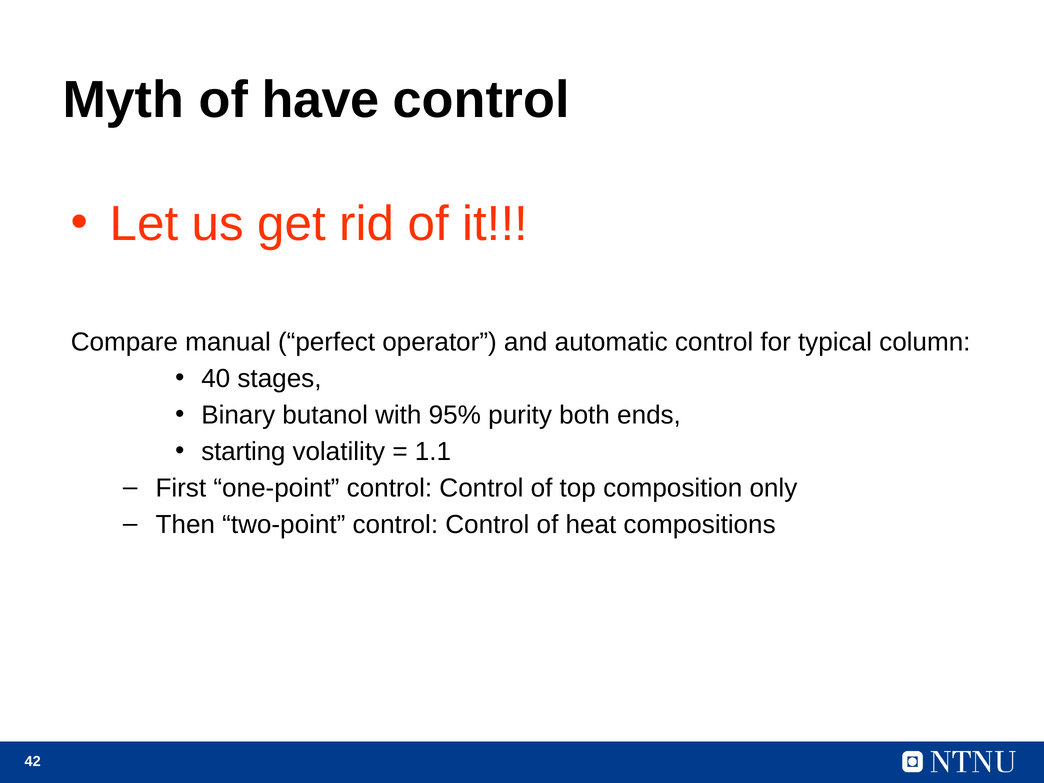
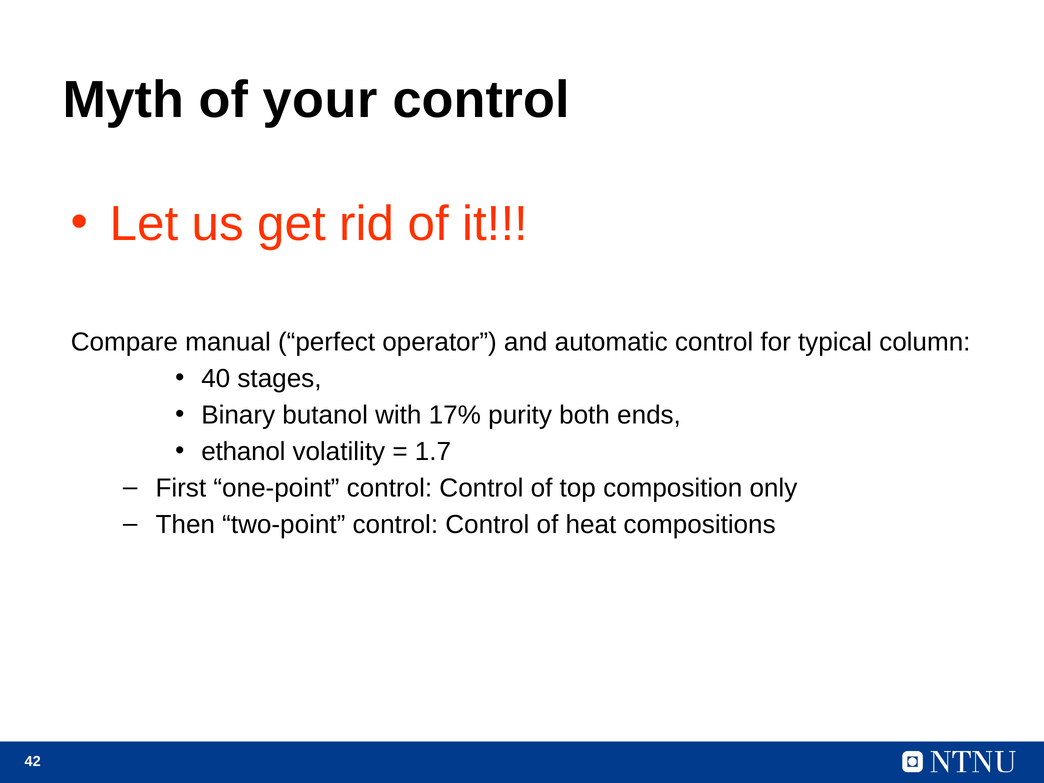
have: have -> your
95%: 95% -> 17%
starting: starting -> ethanol
1.1: 1.1 -> 1.7
